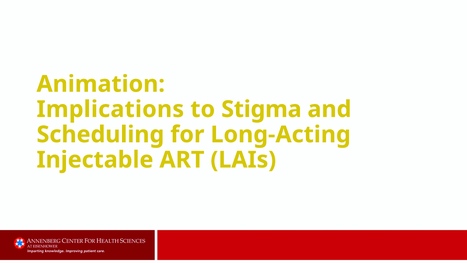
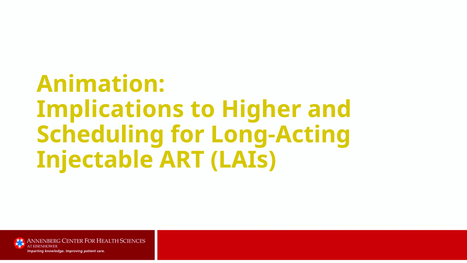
Stigma: Stigma -> Higher
